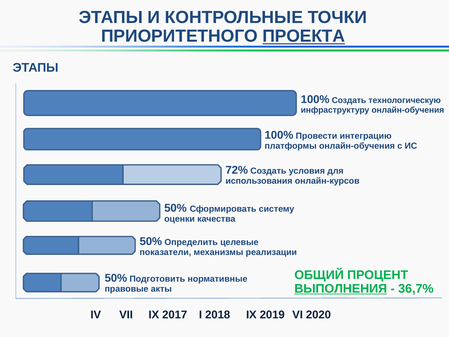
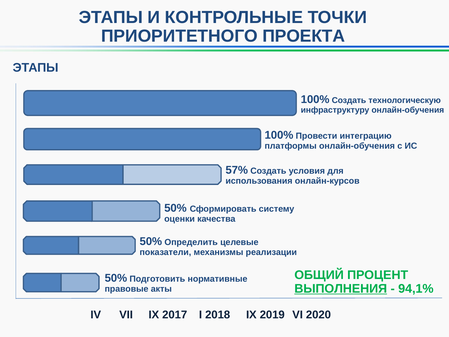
ПРОЕКТА underline: present -> none
72%: 72% -> 57%
36,7%: 36,7% -> 94,1%
